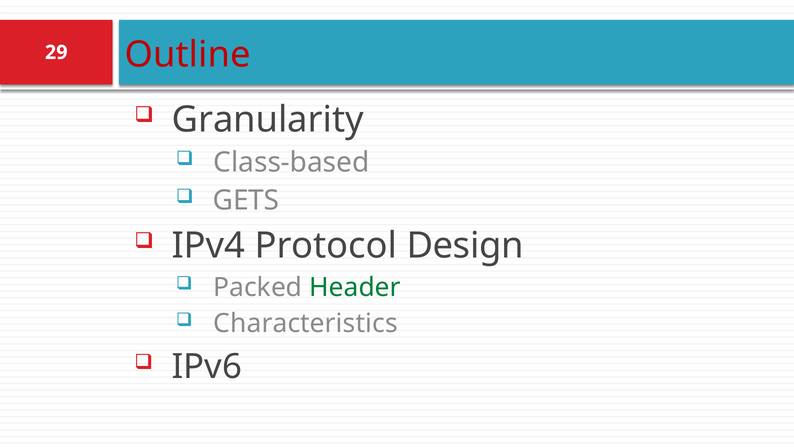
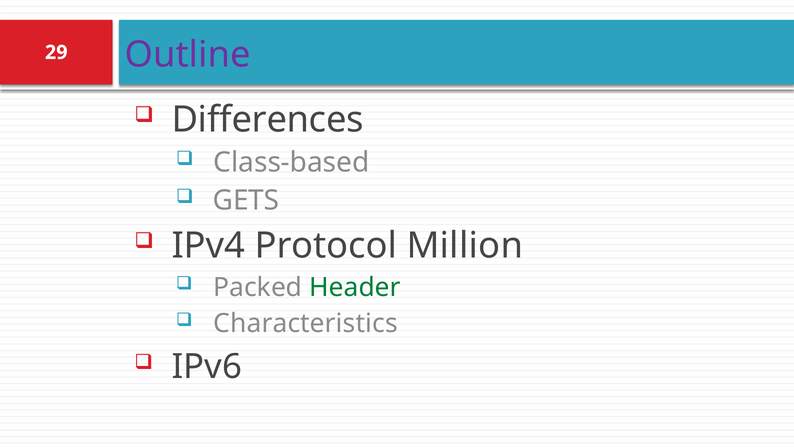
Outline colour: red -> purple
Granularity: Granularity -> Differences
Design: Design -> Million
